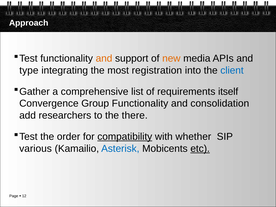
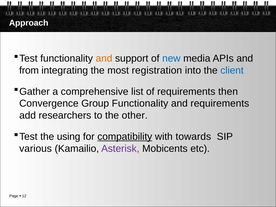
new colour: orange -> blue
type: type -> from
itself: itself -> then
and consolidation: consolidation -> requirements
there: there -> other
order: order -> using
whether: whether -> towards
Asterisk colour: blue -> purple
etc underline: present -> none
